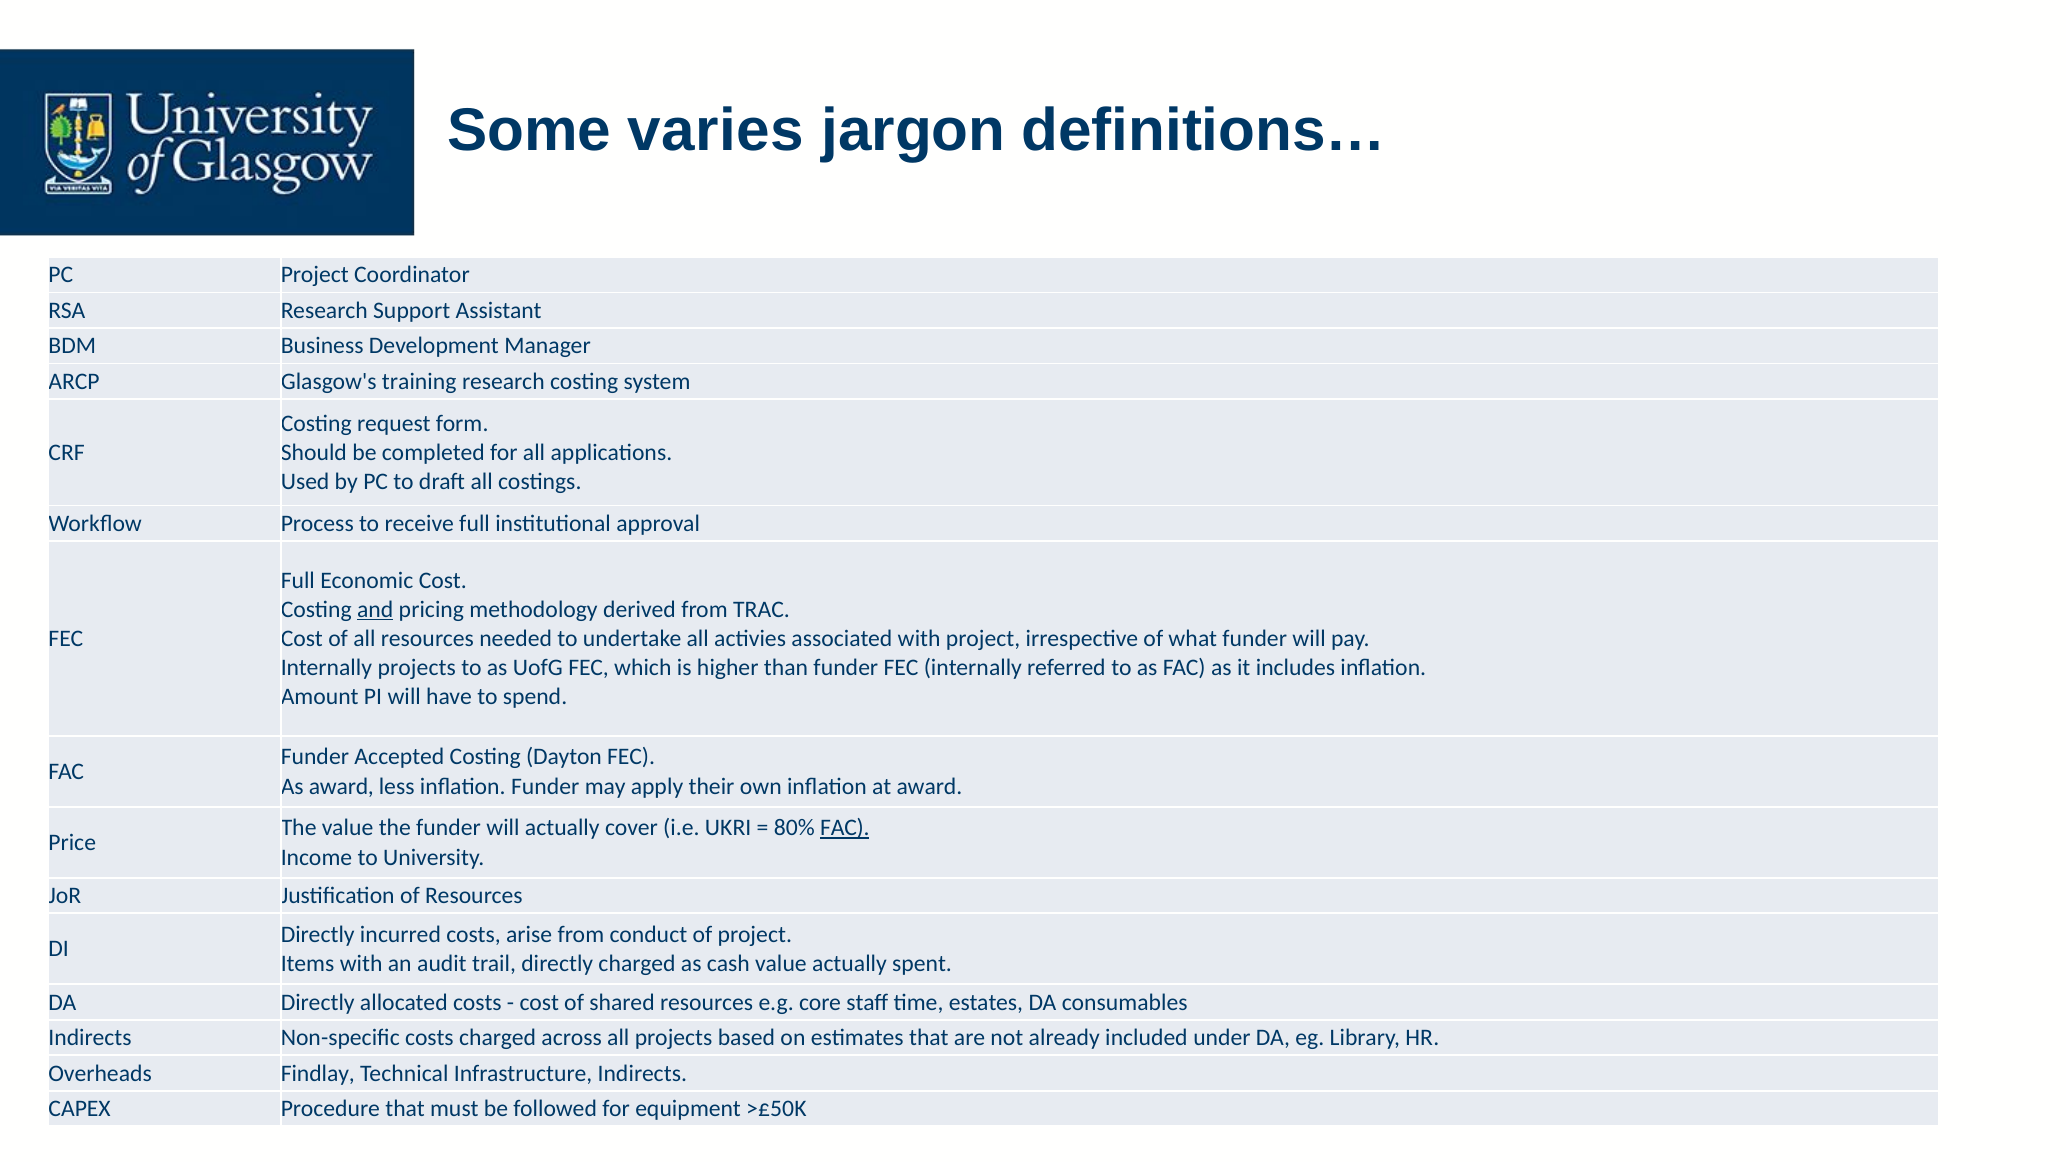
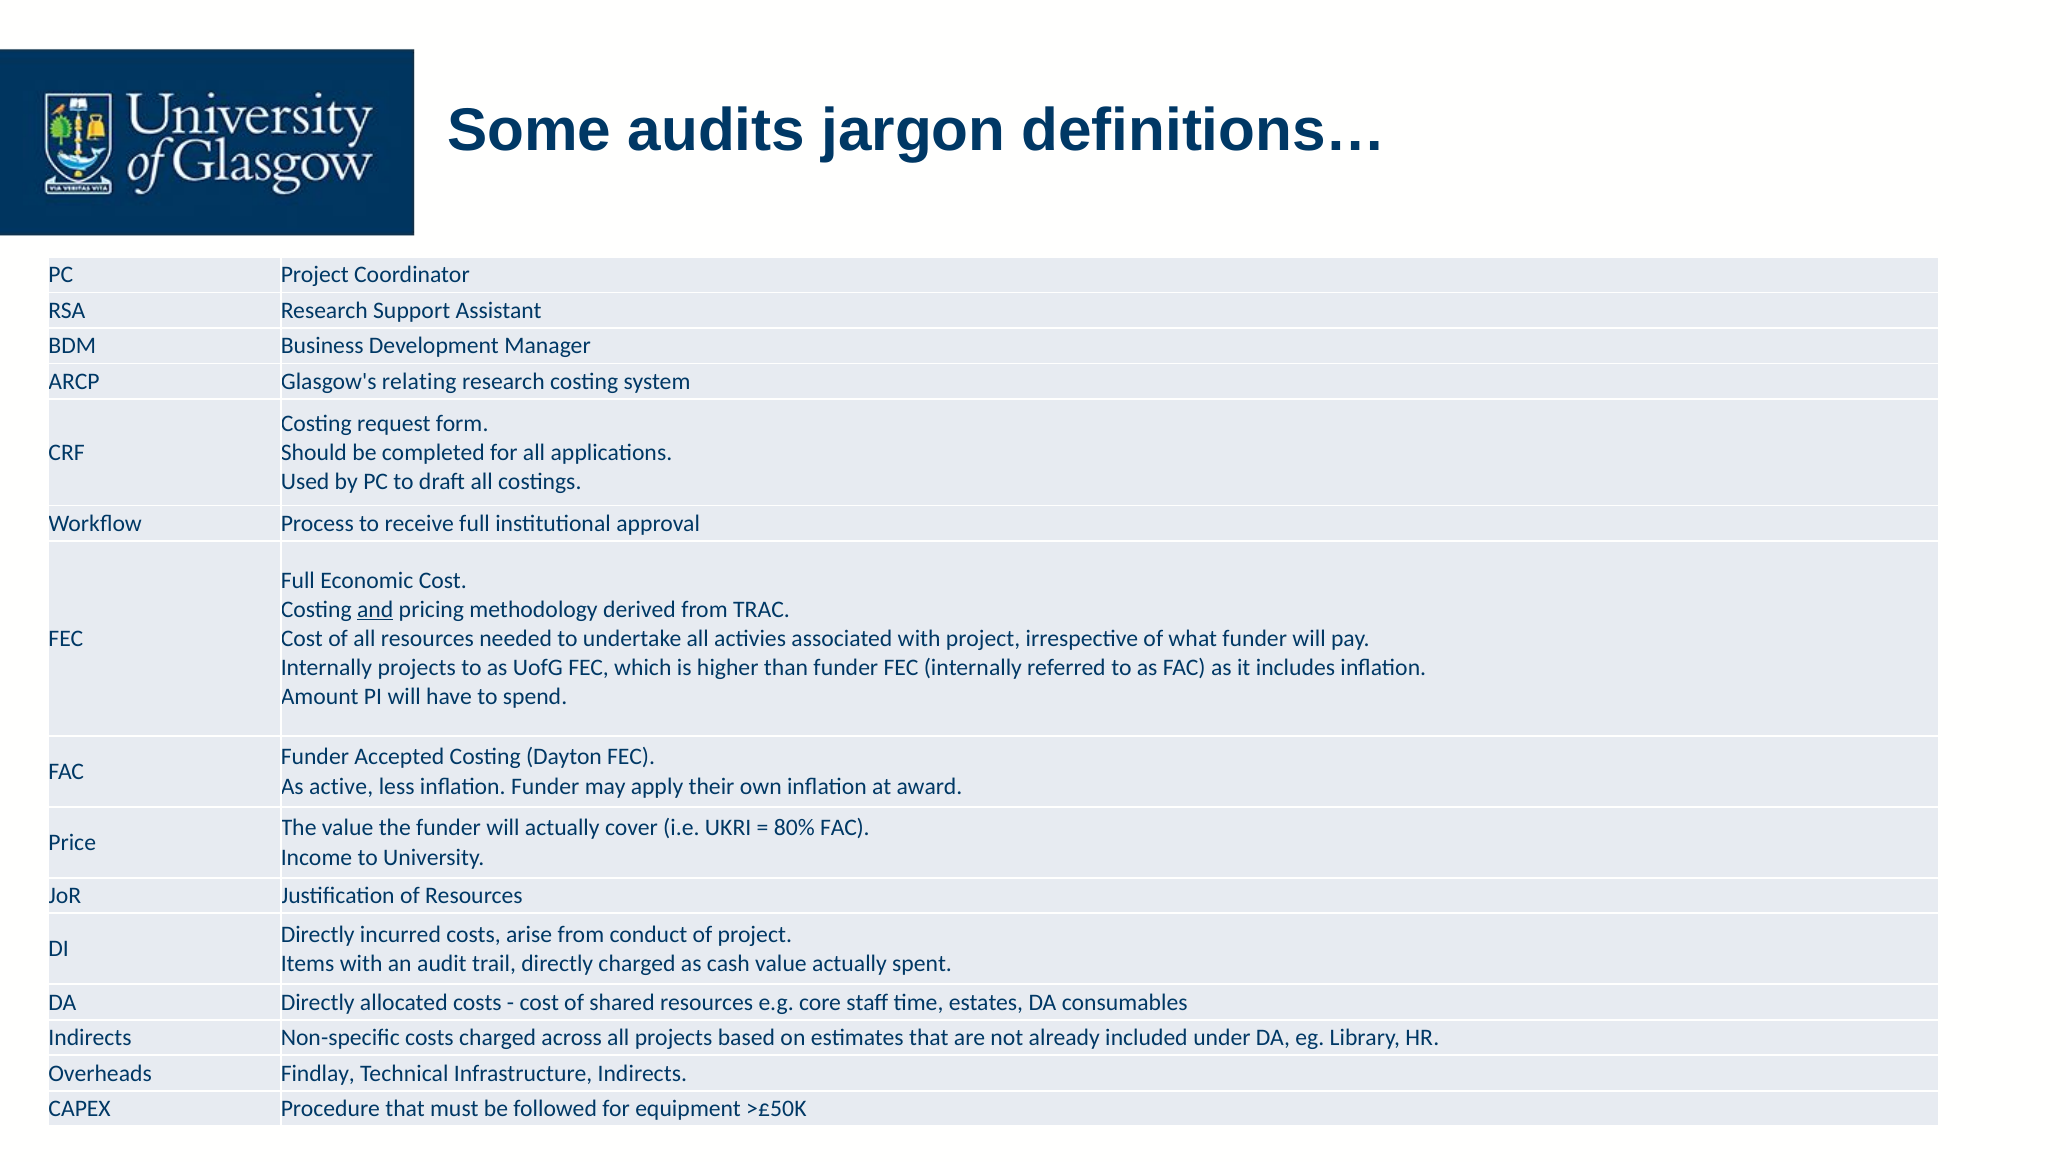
varies: varies -> audits
training: training -> relating
As award: award -> active
FAC at (845, 828) underline: present -> none
